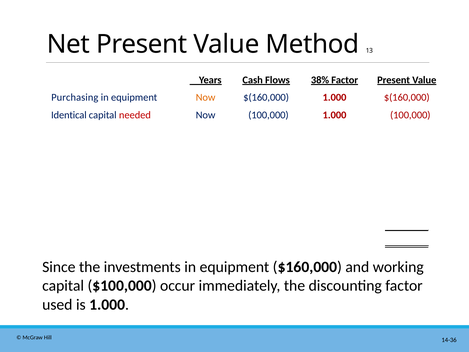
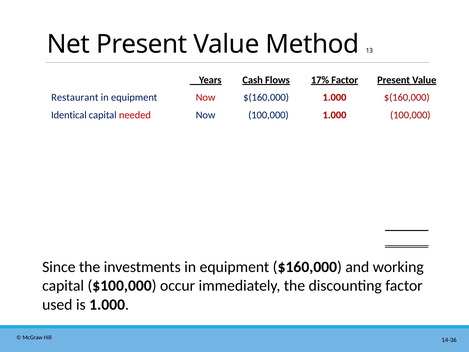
38%: 38% -> 17%
Purchasing: Purchasing -> Restaurant
Now at (206, 97) colour: orange -> red
